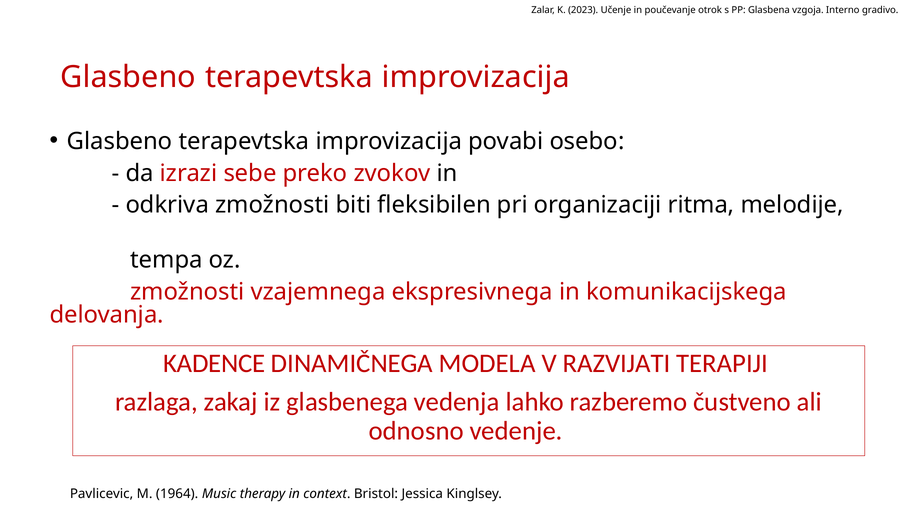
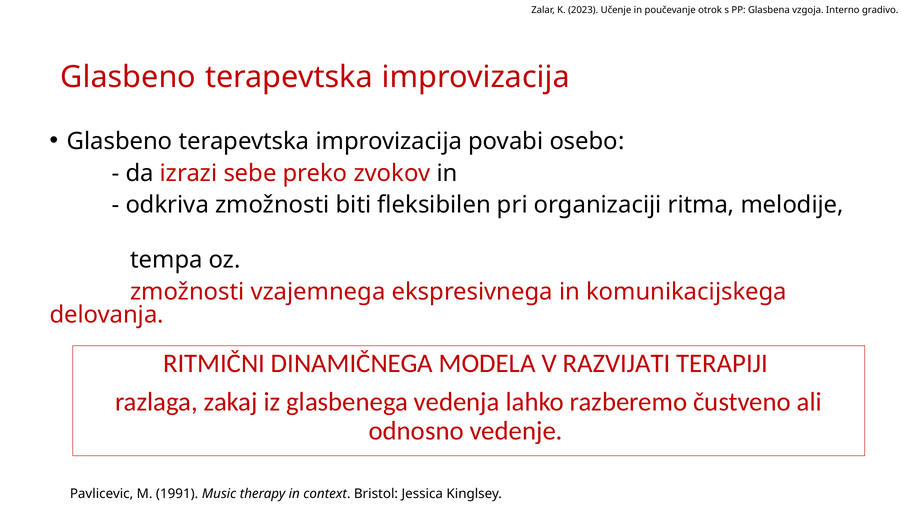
KADENCE: KADENCE -> RITMIČNI
1964: 1964 -> 1991
